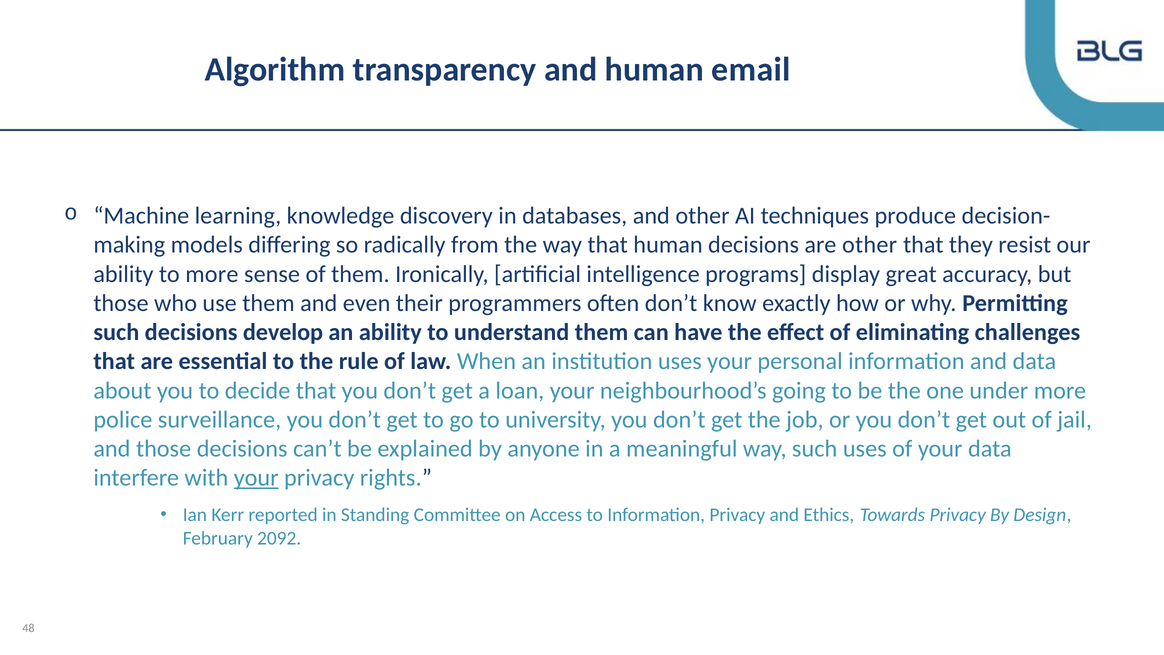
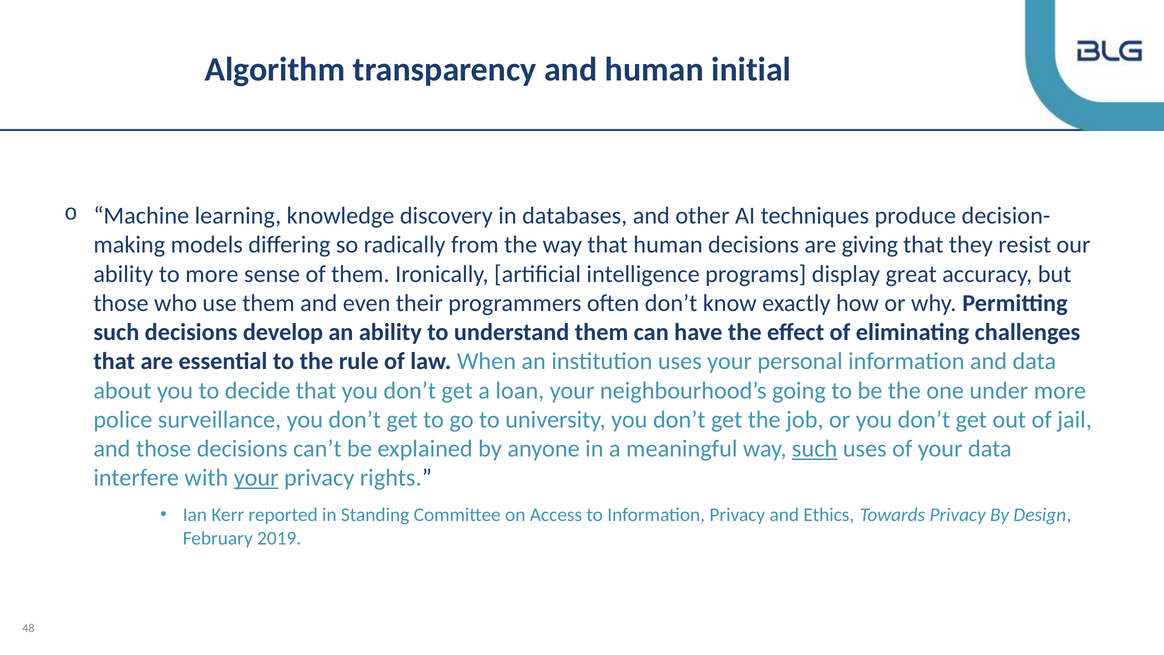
email: email -> initial
are other: other -> giving
such at (815, 449) underline: none -> present
2092: 2092 -> 2019
